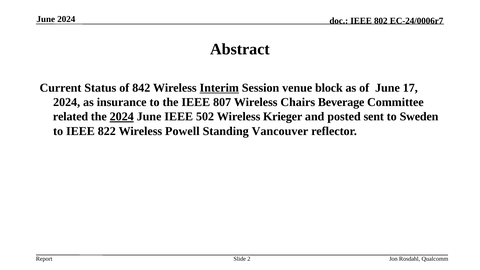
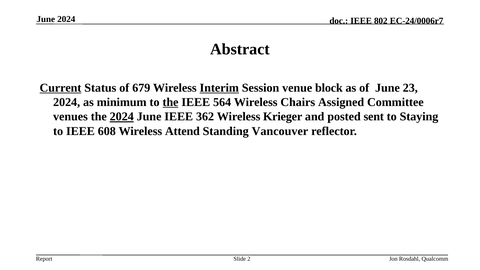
Current underline: none -> present
842: 842 -> 679
17: 17 -> 23
insurance: insurance -> minimum
the at (170, 102) underline: none -> present
807: 807 -> 564
Beverage: Beverage -> Assigned
related: related -> venues
502: 502 -> 362
Sweden: Sweden -> Staying
822: 822 -> 608
Powell: Powell -> Attend
